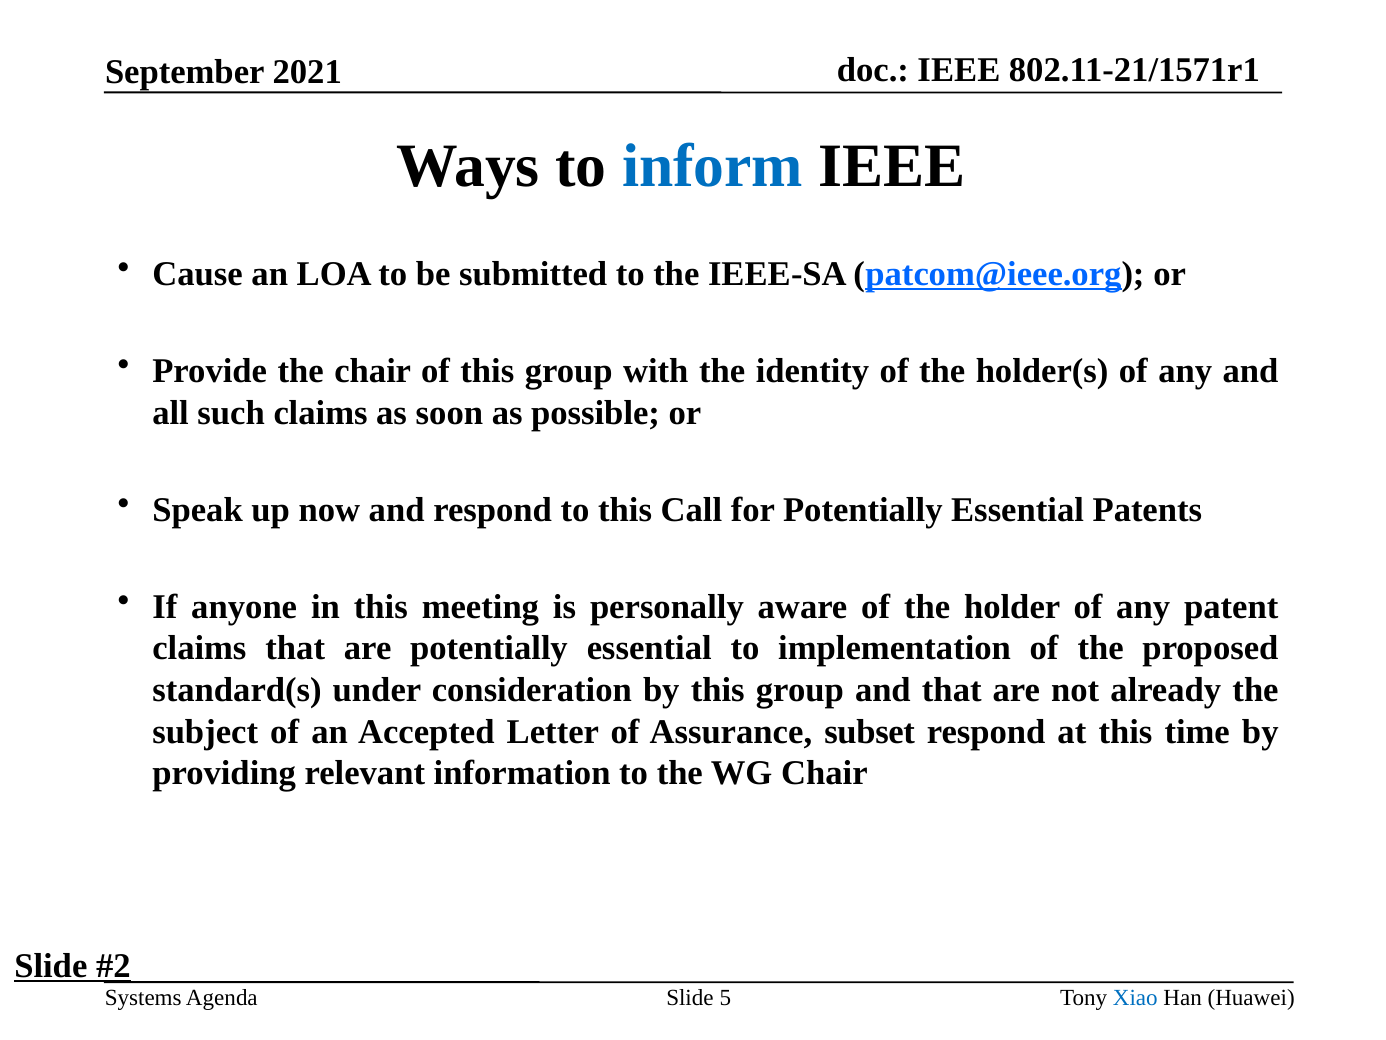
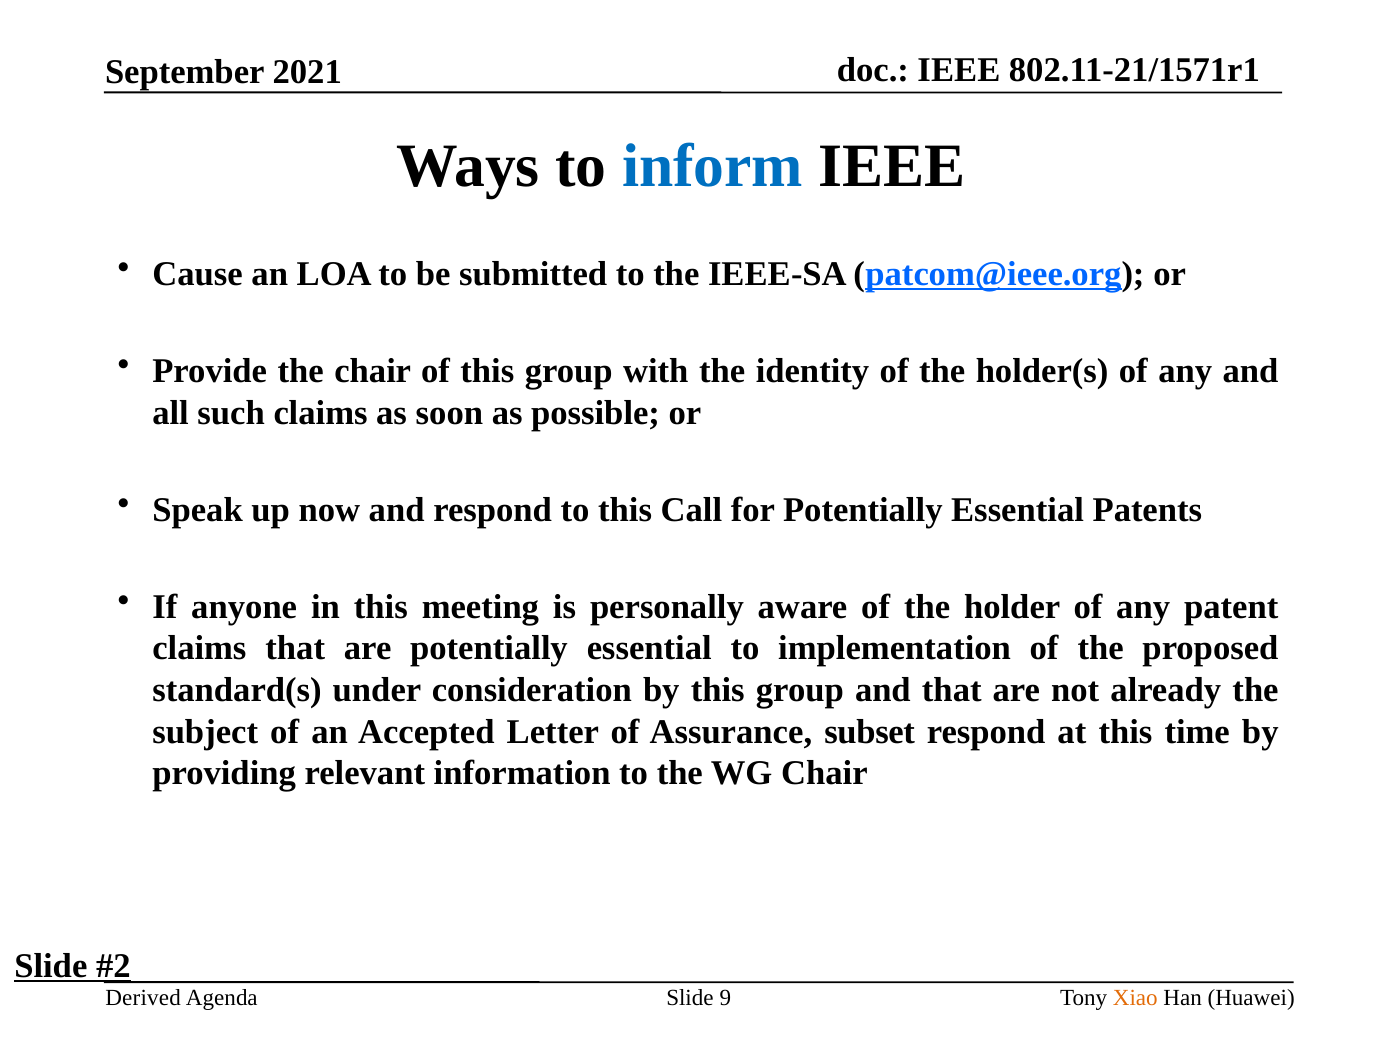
Systems: Systems -> Derived
5: 5 -> 9
Xiao colour: blue -> orange
